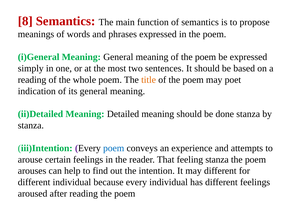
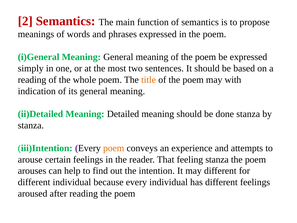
8: 8 -> 2
poet: poet -> with
poem at (114, 148) colour: blue -> orange
